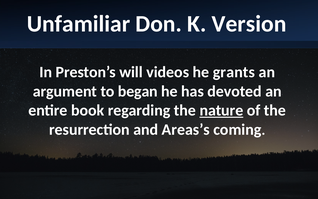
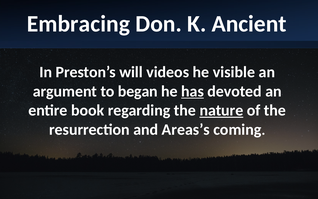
Unfamiliar: Unfamiliar -> Embracing
Version: Version -> Ancient
grants: grants -> visible
has underline: none -> present
